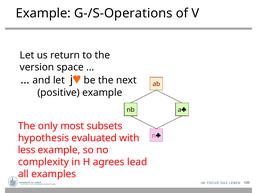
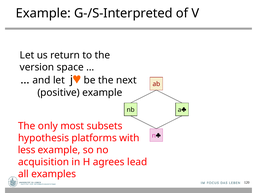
G-/S-Operations: G-/S-Operations -> G-/S-Interpreted
evaluated: evaluated -> platforms
complexity: complexity -> acquisition
